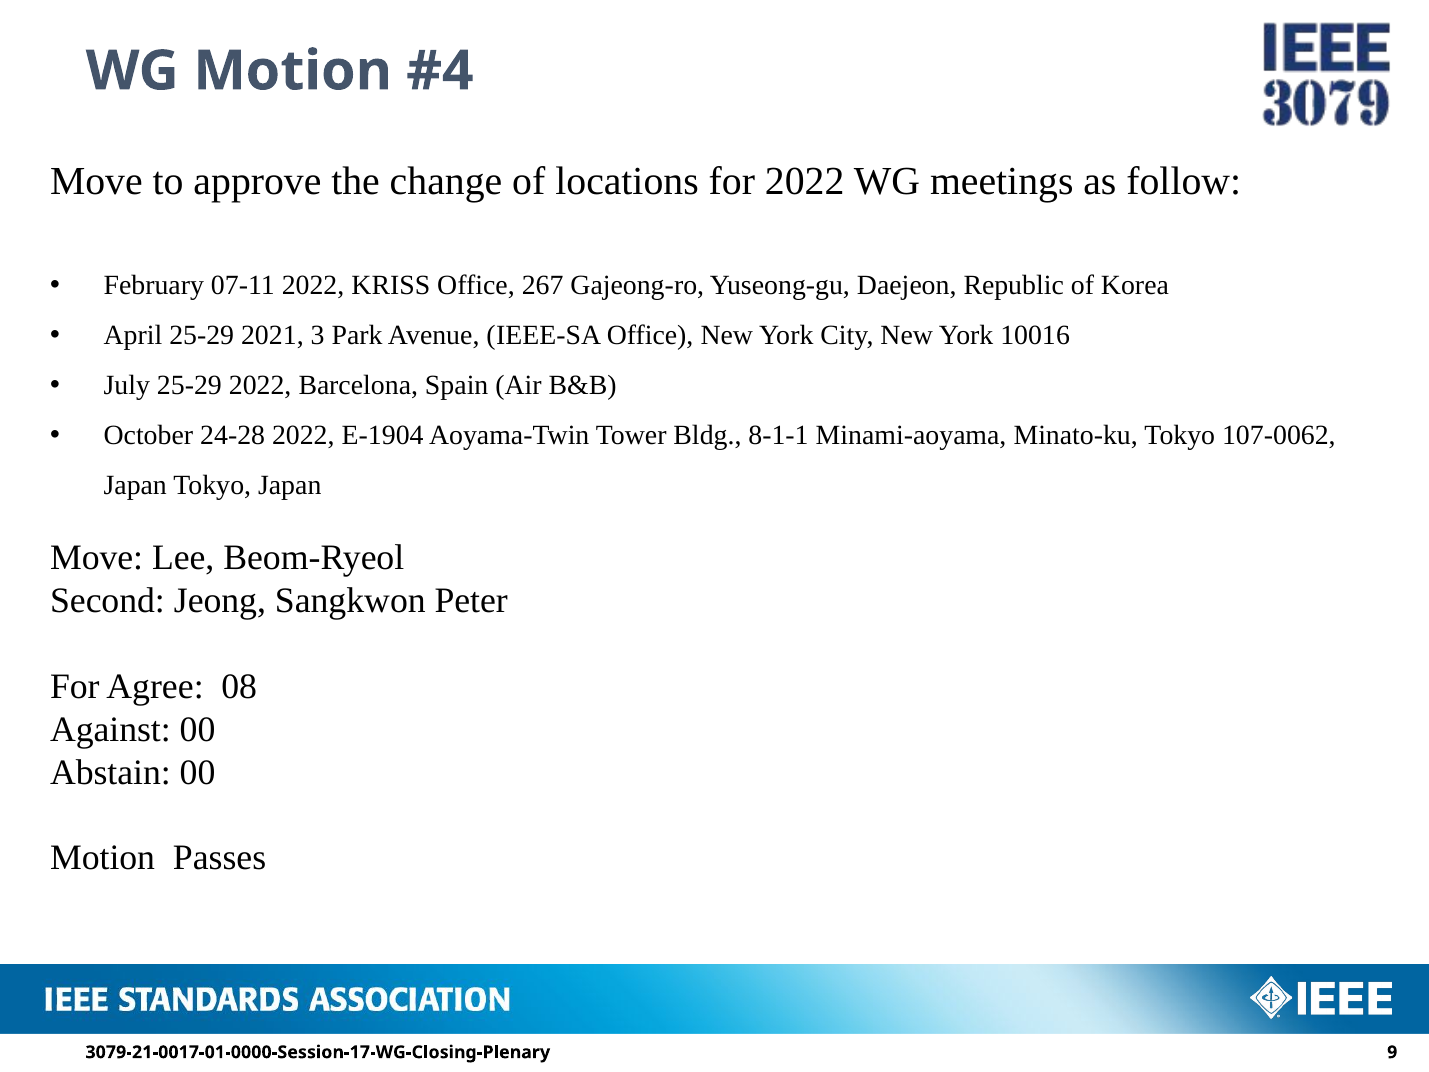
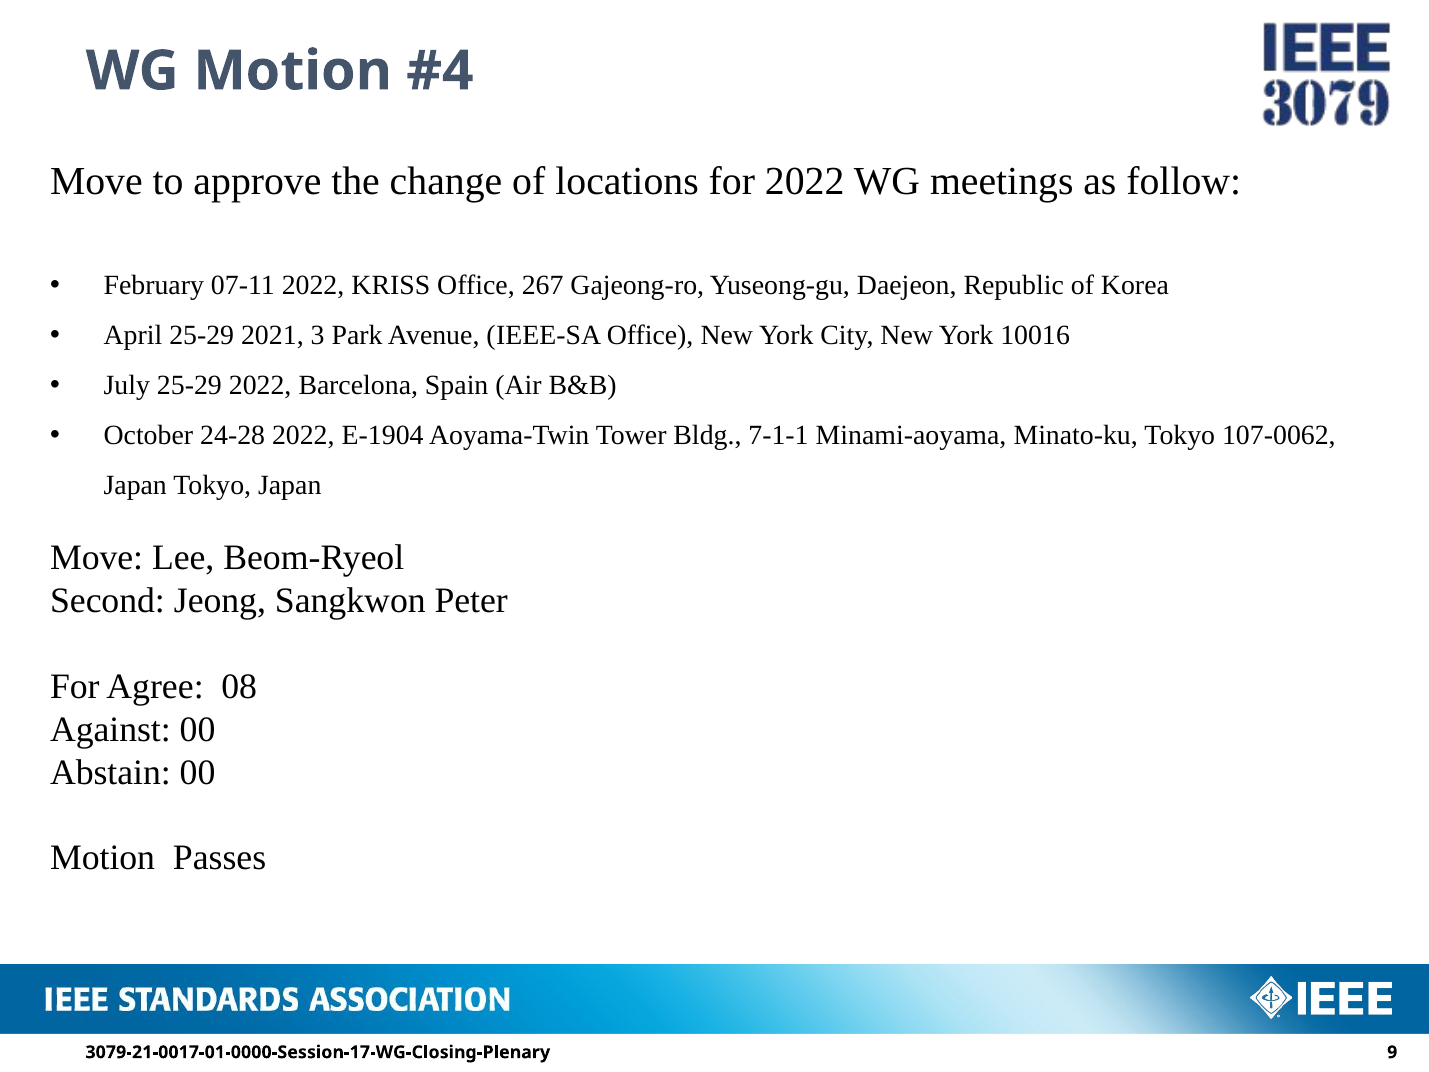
8-1-1: 8-1-1 -> 7-1-1
